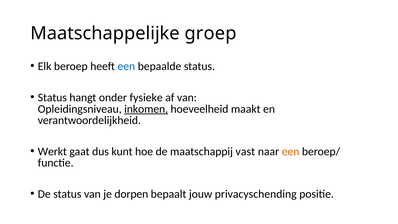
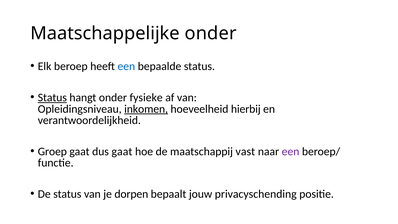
Maatschappelijke groep: groep -> onder
Status at (52, 98) underline: none -> present
maakt: maakt -> hierbij
Werkt: Werkt -> Groep
dus kunt: kunt -> gaat
een at (291, 151) colour: orange -> purple
